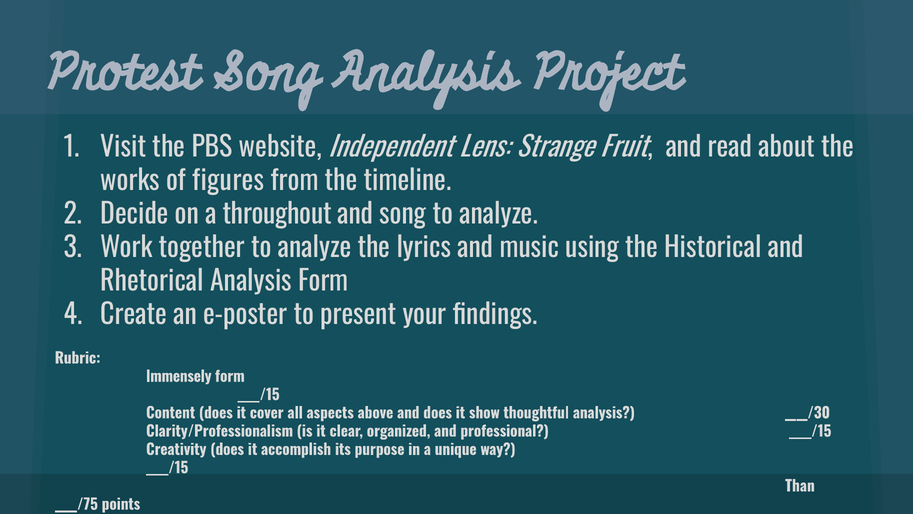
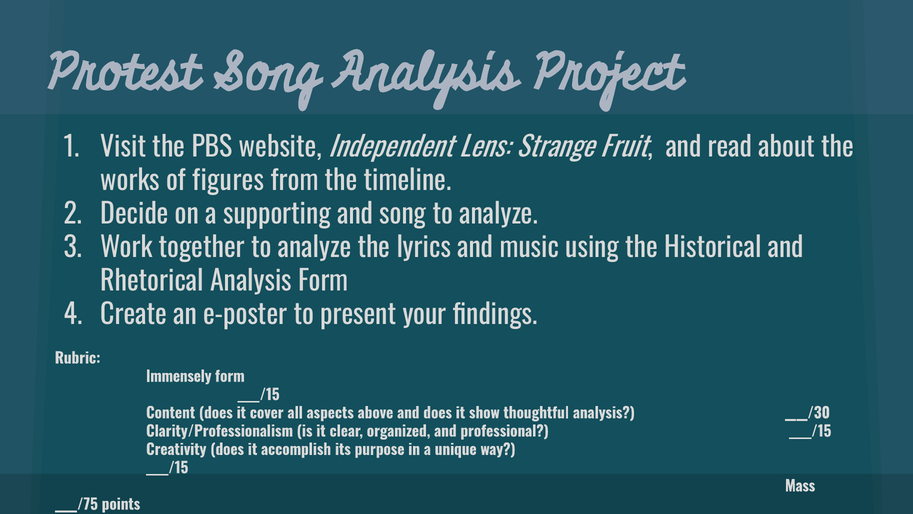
throughout: throughout -> supporting
Than: Than -> Mass
